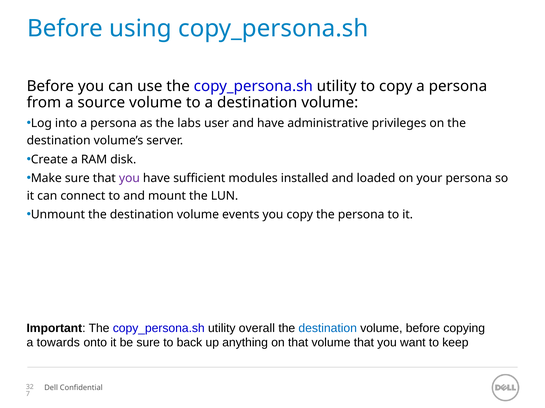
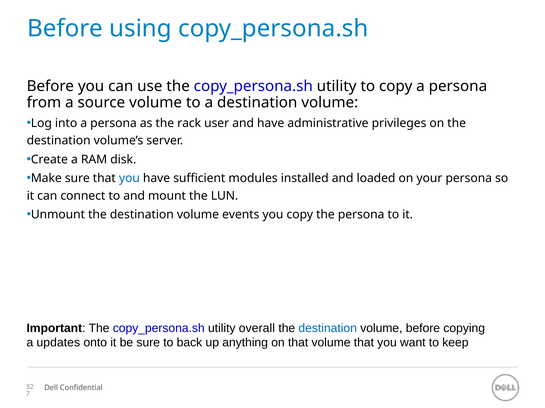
labs: labs -> rack
you at (129, 179) colour: purple -> blue
towards: towards -> updates
